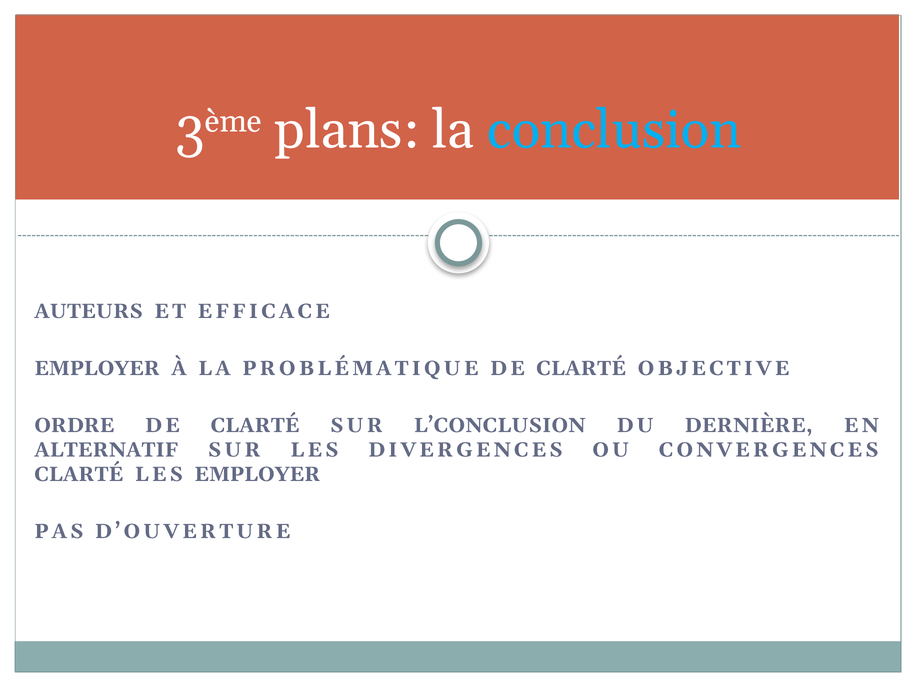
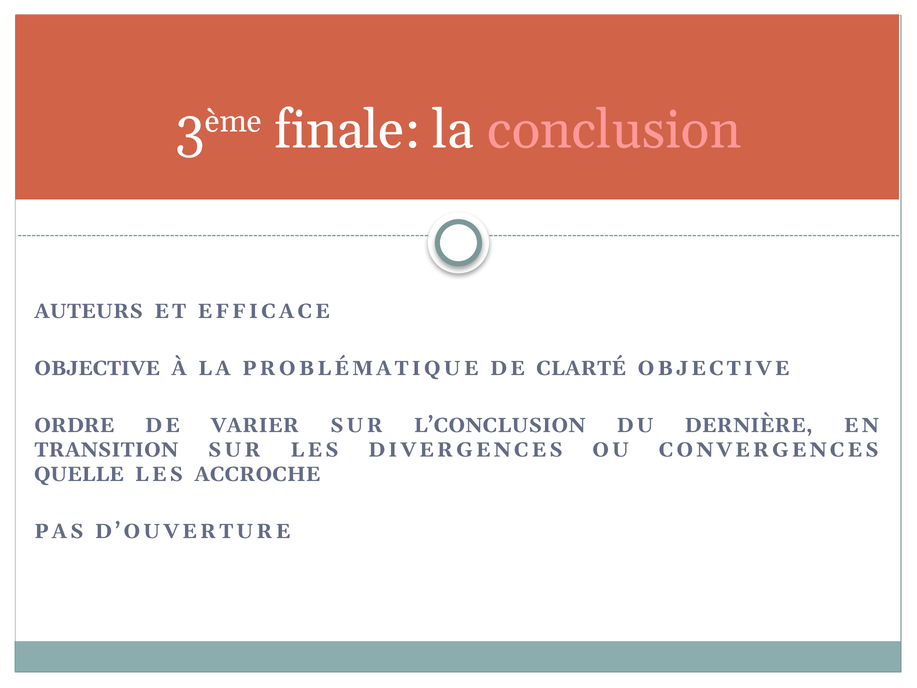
plans: plans -> finale
conclusion colour: light blue -> pink
EMPLOYER at (97, 368): EMPLOYER -> OBJECTIVE
CLARTÉ at (255, 425): CLARTÉ -> VARIER
ALTERNATIF: ALTERNATIF -> TRANSITION
CLARTÉ at (79, 474): CLARTÉ -> QUELLE
LES EMPLOYER: EMPLOYER -> ACCROCHE
